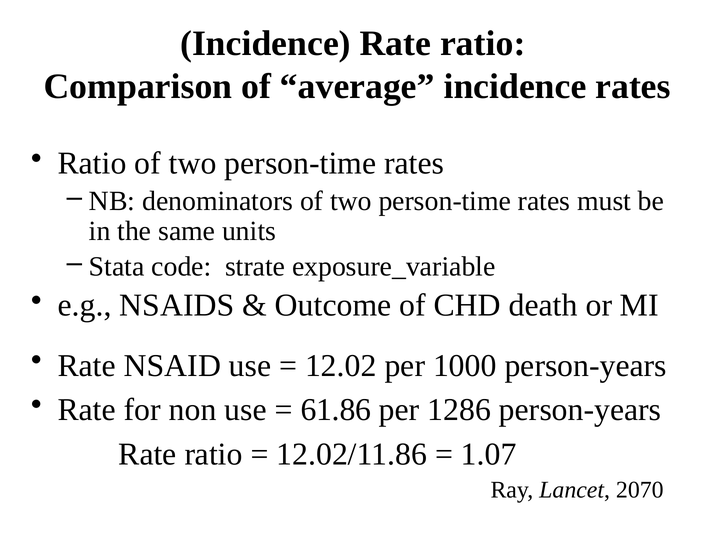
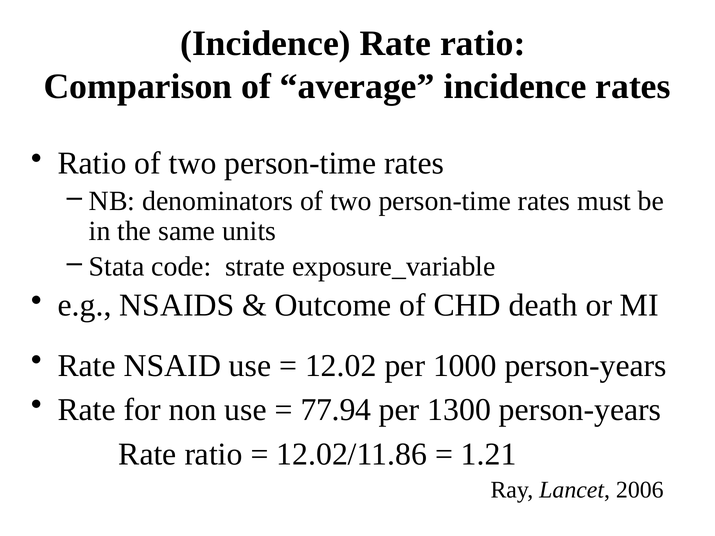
61.86: 61.86 -> 77.94
1286: 1286 -> 1300
1.07: 1.07 -> 1.21
2070: 2070 -> 2006
